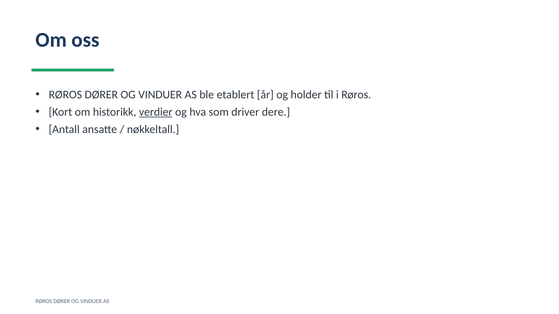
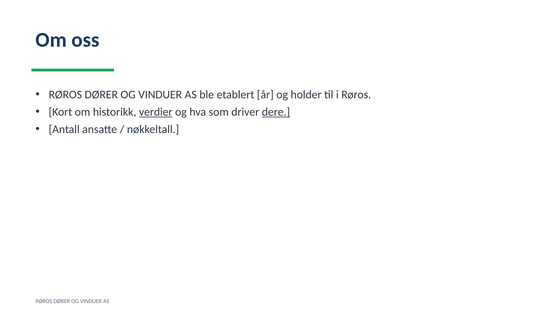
dere underline: none -> present
